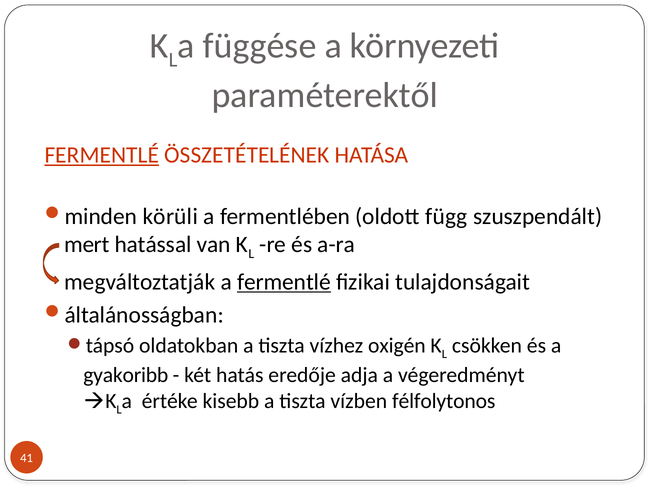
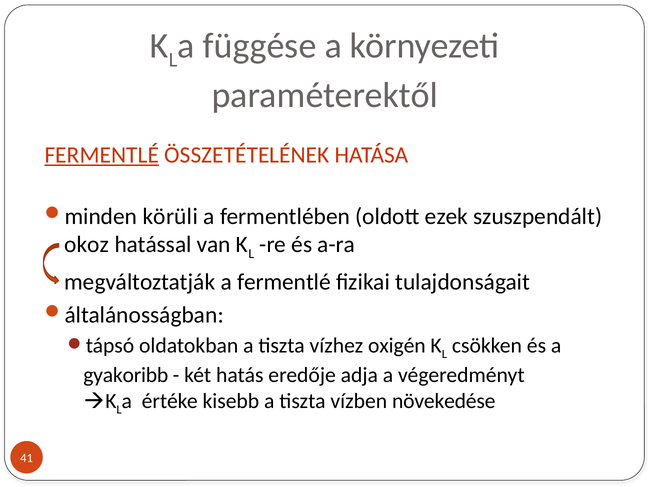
függ: függ -> ezek
mert: mert -> okoz
fermentlé at (284, 282) underline: present -> none
félfolytonos: félfolytonos -> növekedése
